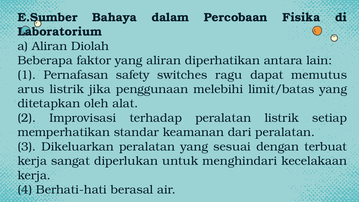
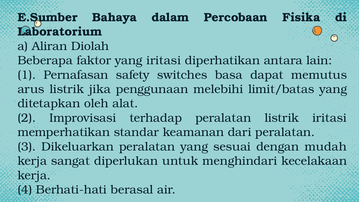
yang aliran: aliran -> iritasi
ragu: ragu -> basa
listrik setiap: setiap -> iritasi
terbuat: terbuat -> mudah
